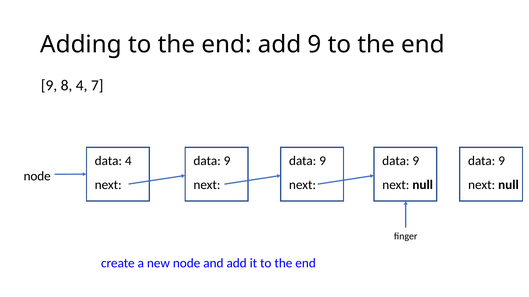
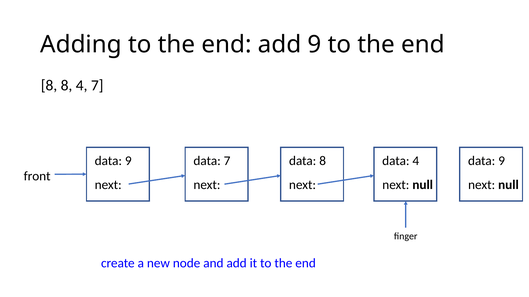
9 at (49, 86): 9 -> 8
4 at (128, 161): 4 -> 9
9 at (227, 161): 9 -> 7
9 at (323, 161): 9 -> 8
9 at (416, 161): 9 -> 4
node at (37, 177): node -> front
